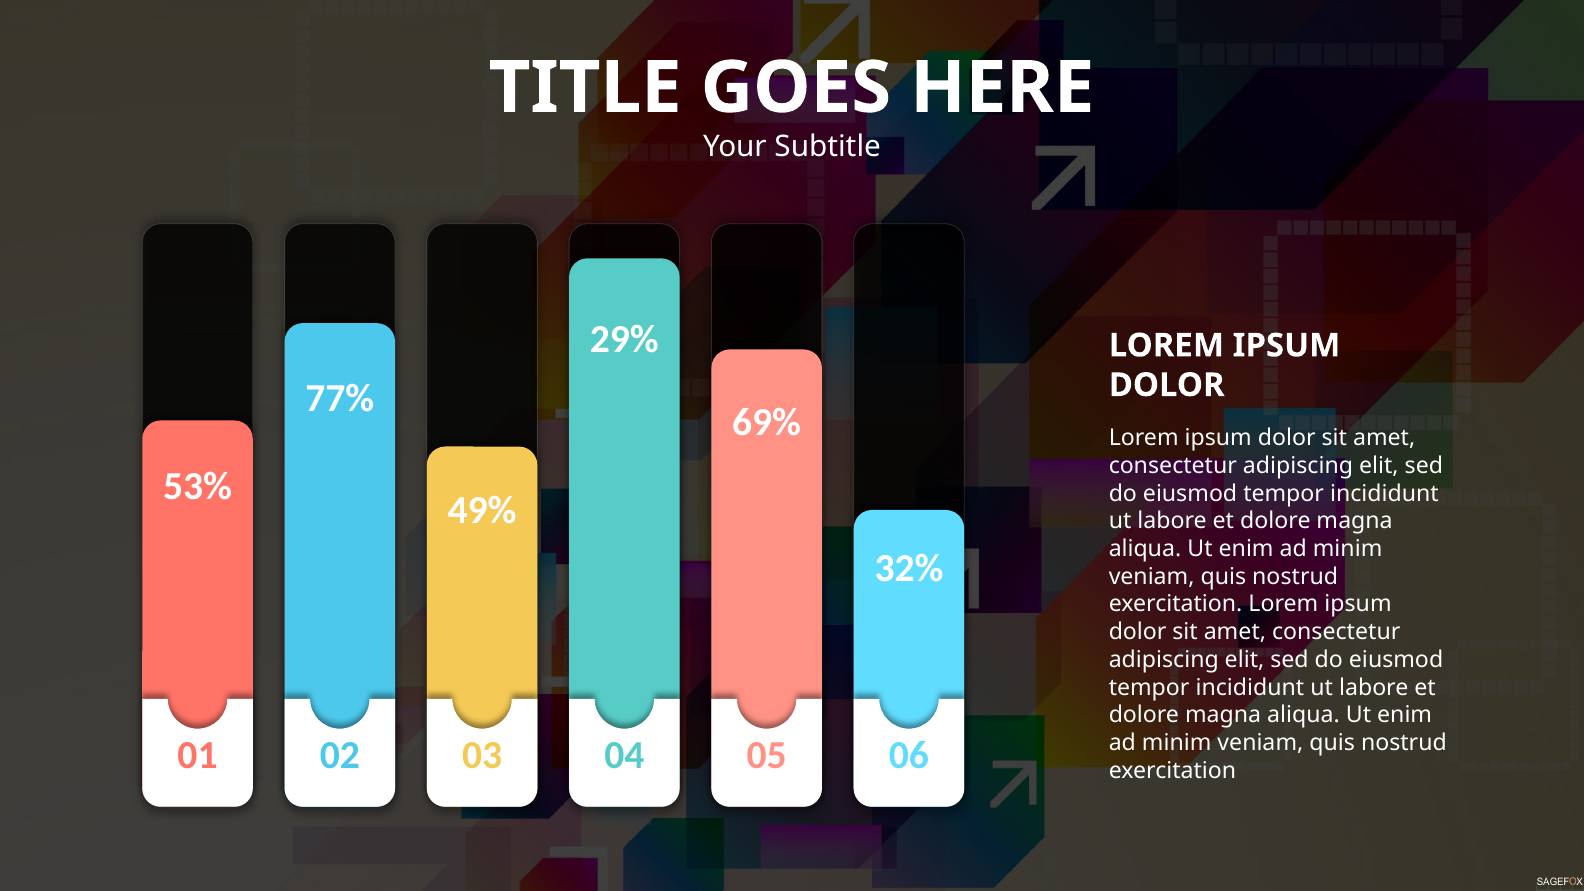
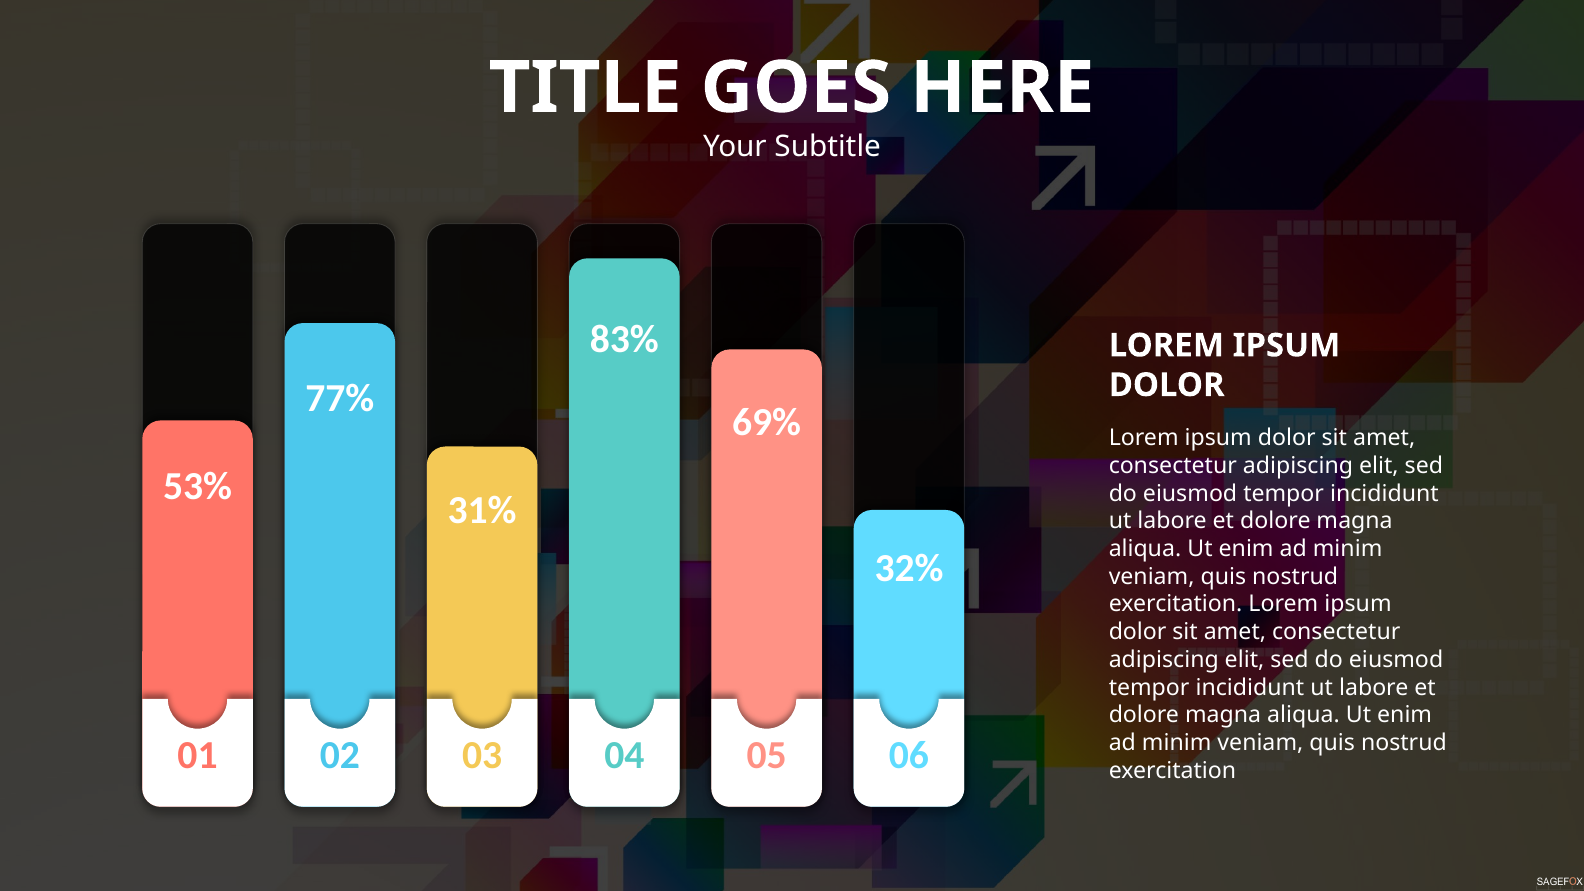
29%: 29% -> 83%
49%: 49% -> 31%
